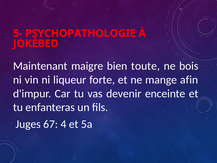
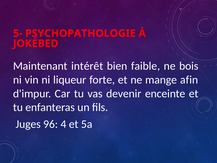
maigre: maigre -> intérêt
toute: toute -> faible
67: 67 -> 96
